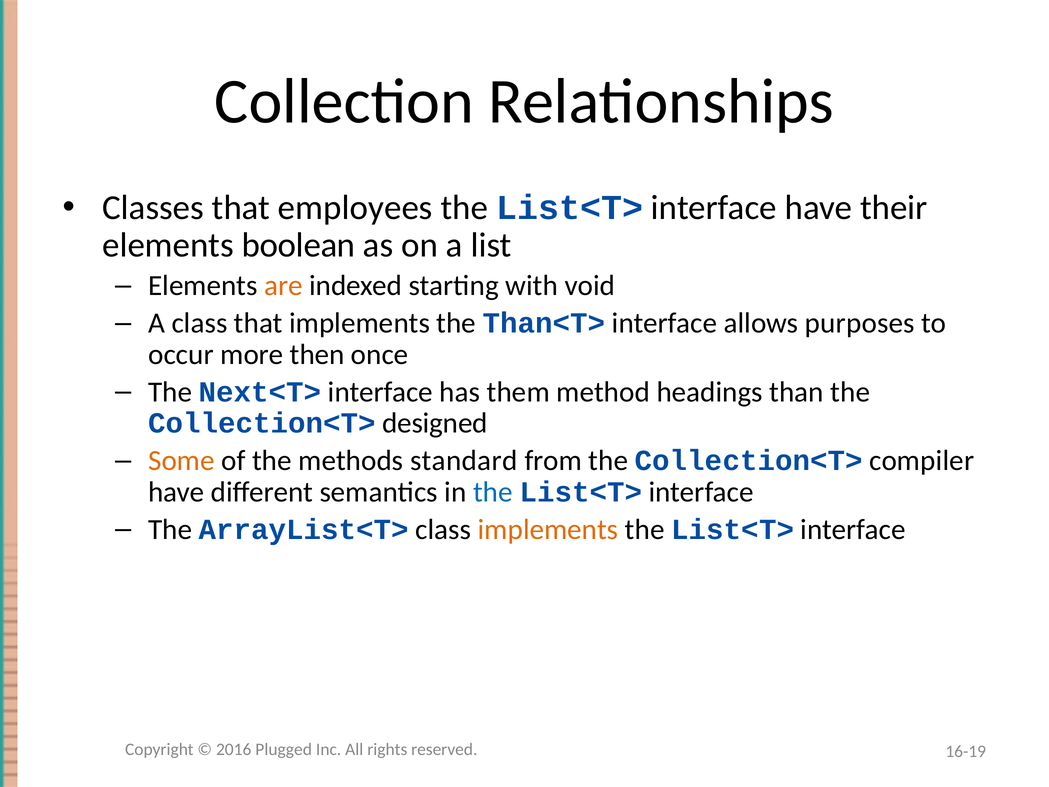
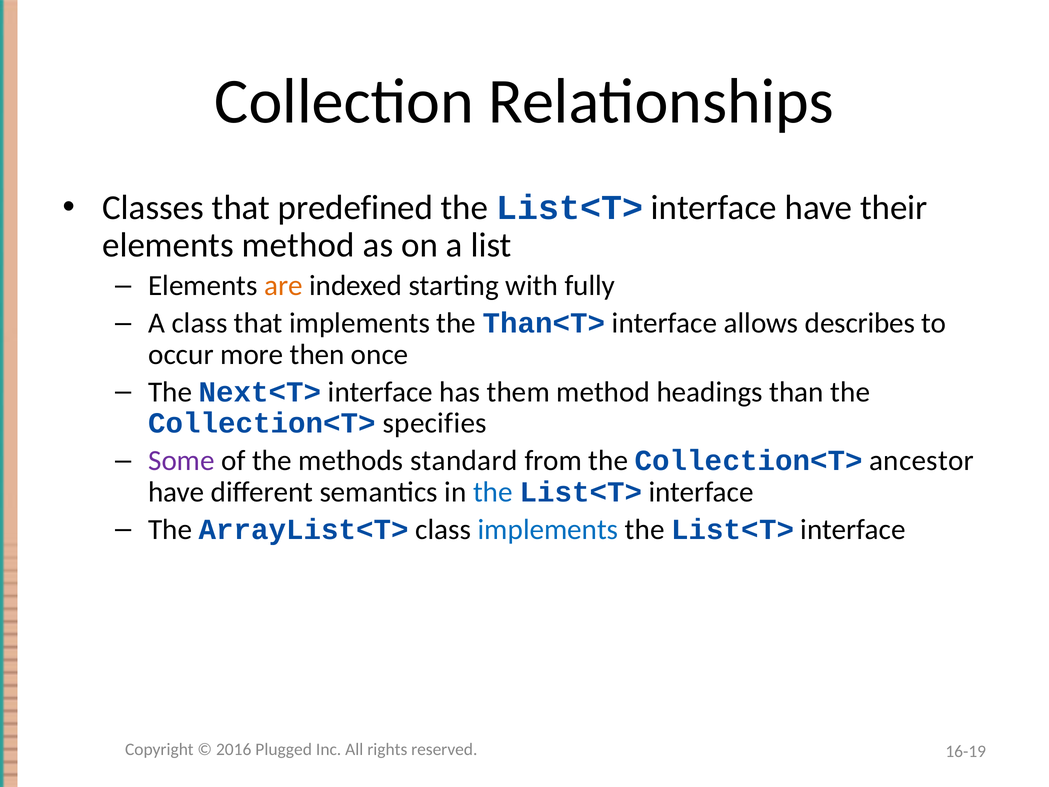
employees: employees -> predefined
elements boolean: boolean -> method
void: void -> fully
purposes: purposes -> describes
designed: designed -> specifies
Some colour: orange -> purple
compiler: compiler -> ancestor
implements at (548, 529) colour: orange -> blue
